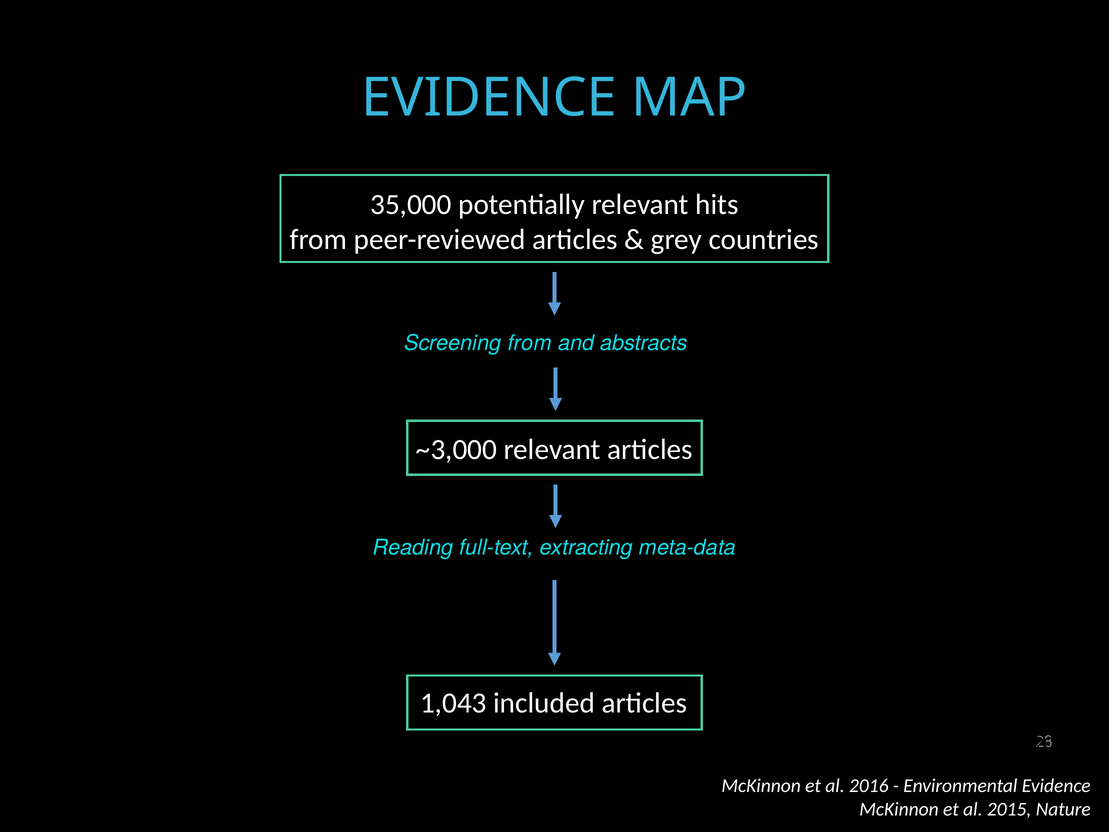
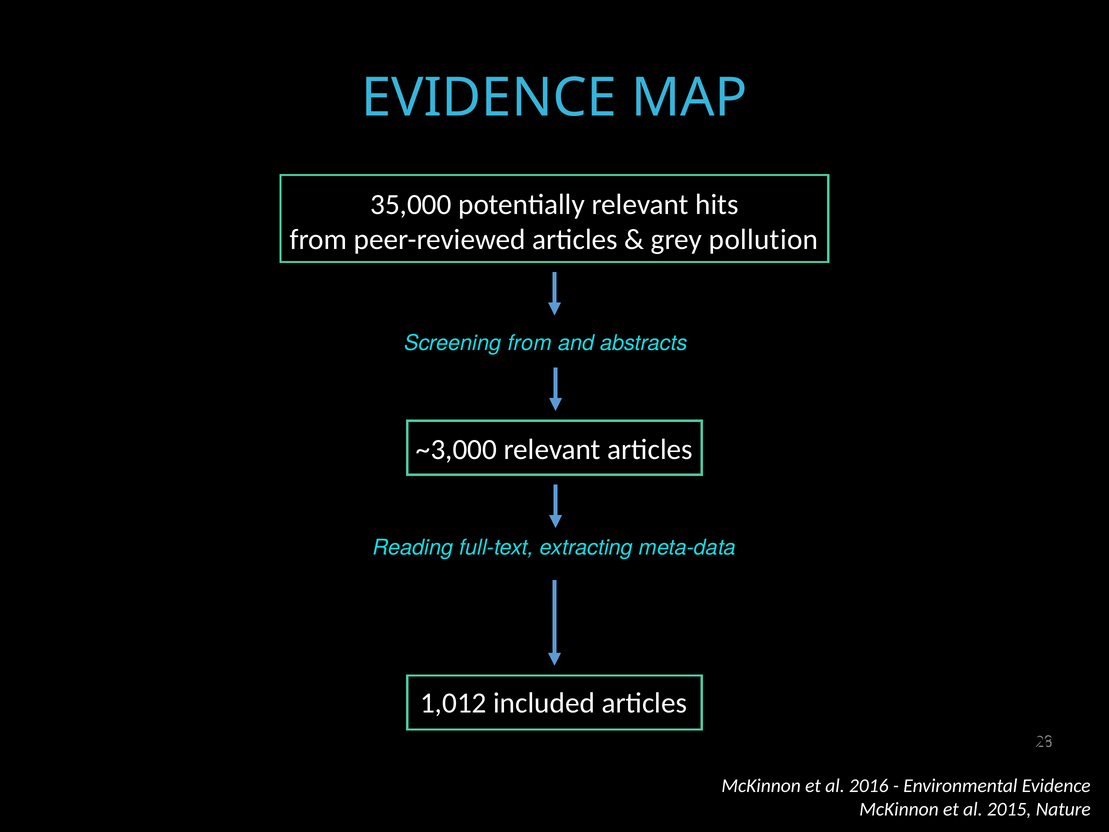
countries: countries -> pollution
1,043: 1,043 -> 1,012
